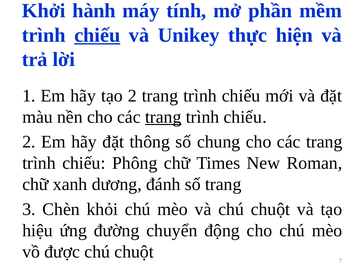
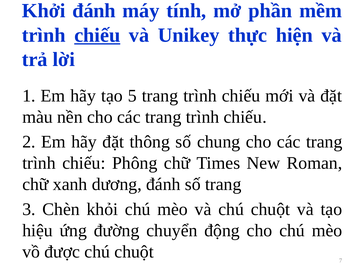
Khởi hành: hành -> đánh
tạo 2: 2 -> 5
trang at (163, 117) underline: present -> none
